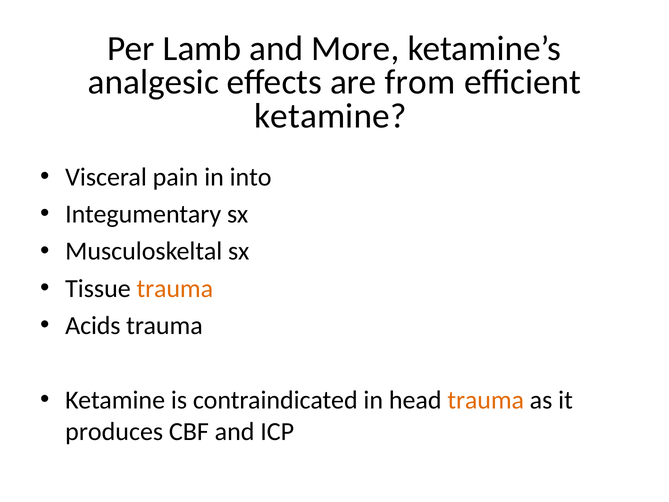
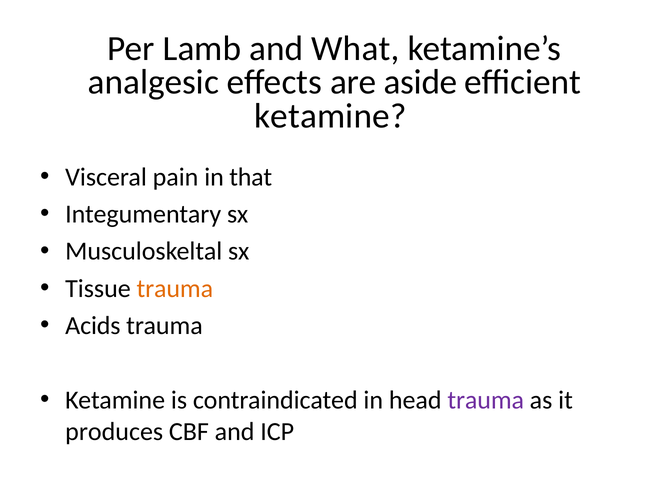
More: More -> What
from: from -> aside
into: into -> that
trauma at (486, 400) colour: orange -> purple
